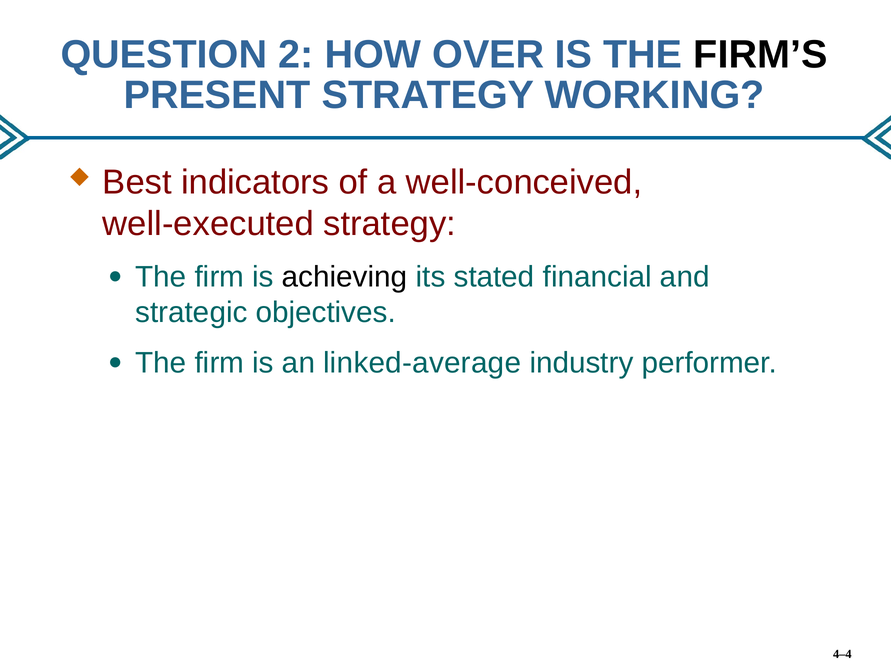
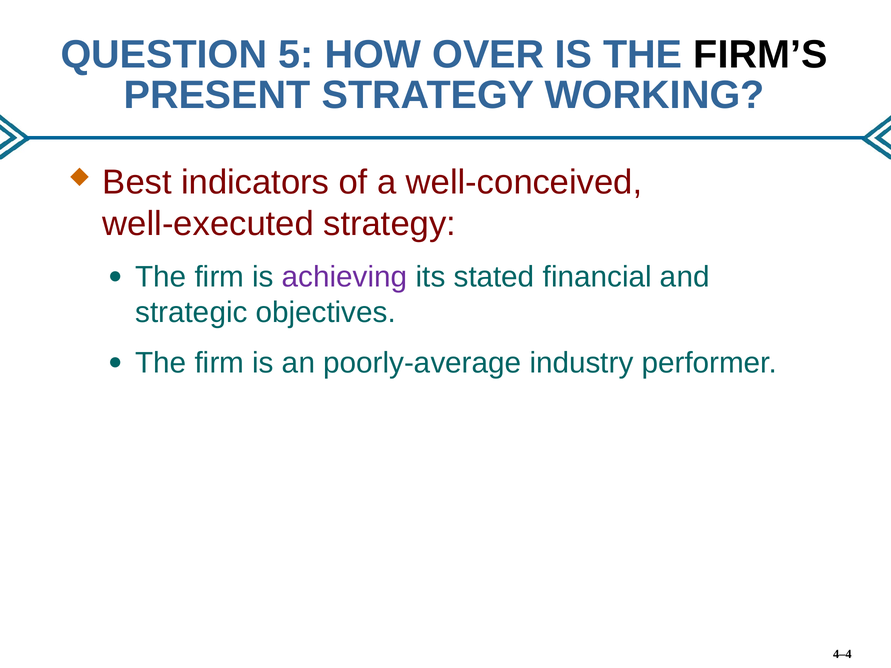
2: 2 -> 5
achieving colour: black -> purple
linked-average: linked-average -> poorly-average
